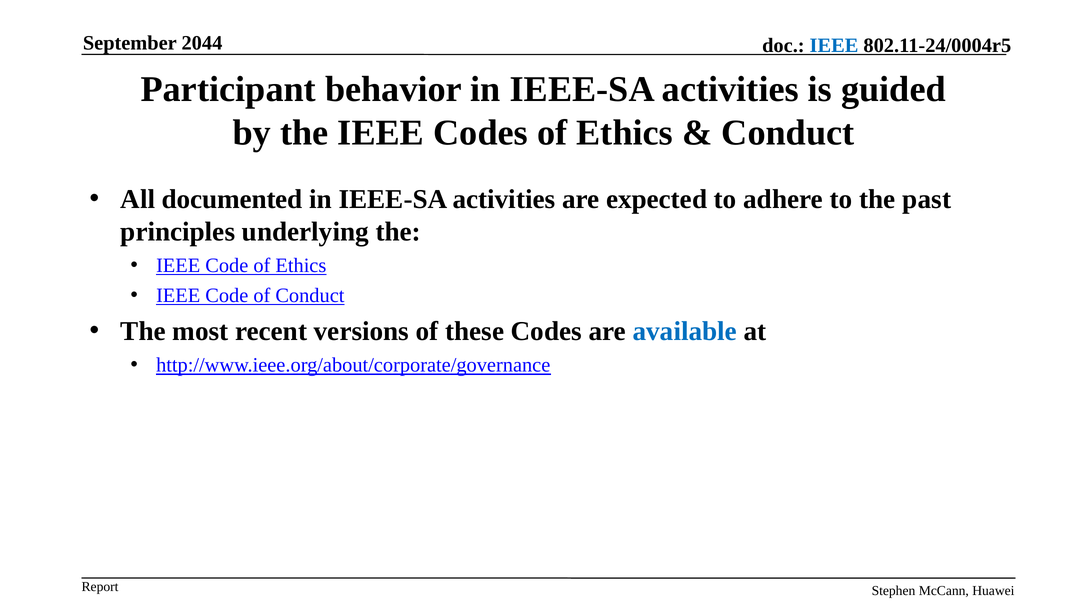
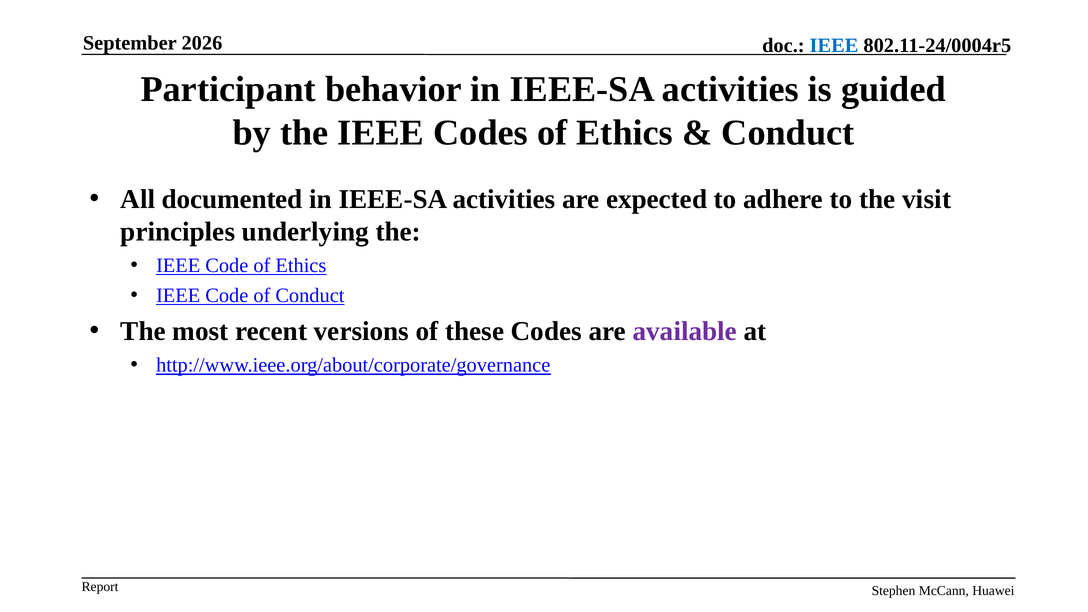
2044: 2044 -> 2026
past: past -> visit
available colour: blue -> purple
